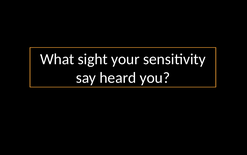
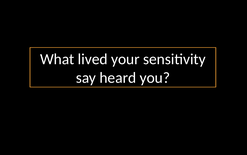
sight: sight -> lived
